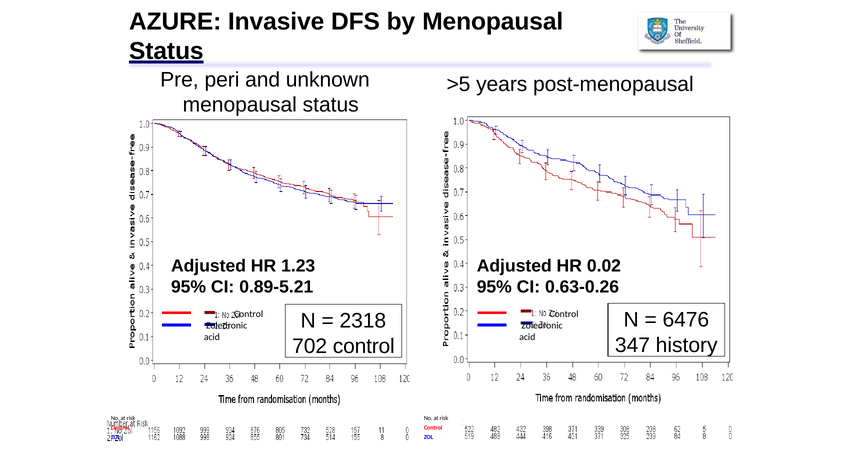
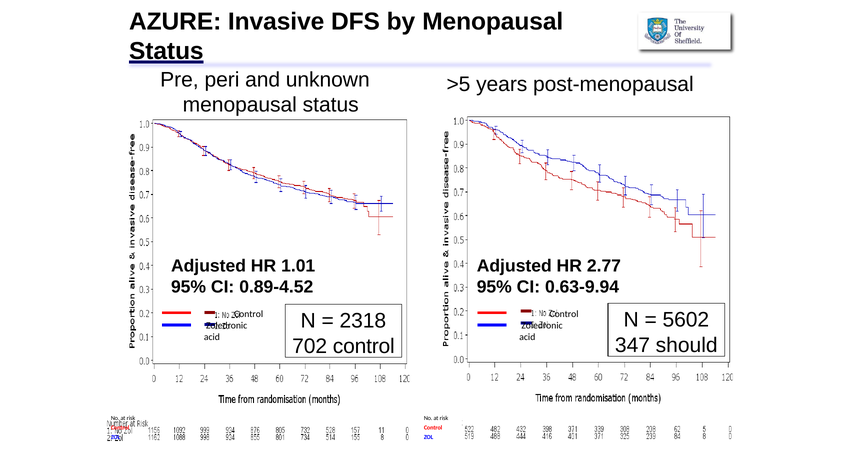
1.23: 1.23 -> 1.01
0.02: 0.02 -> 2.77
0.89-5.21: 0.89-5.21 -> 0.89-4.52
0.63-0.26: 0.63-0.26 -> 0.63-9.94
6476: 6476 -> 5602
history: history -> should
